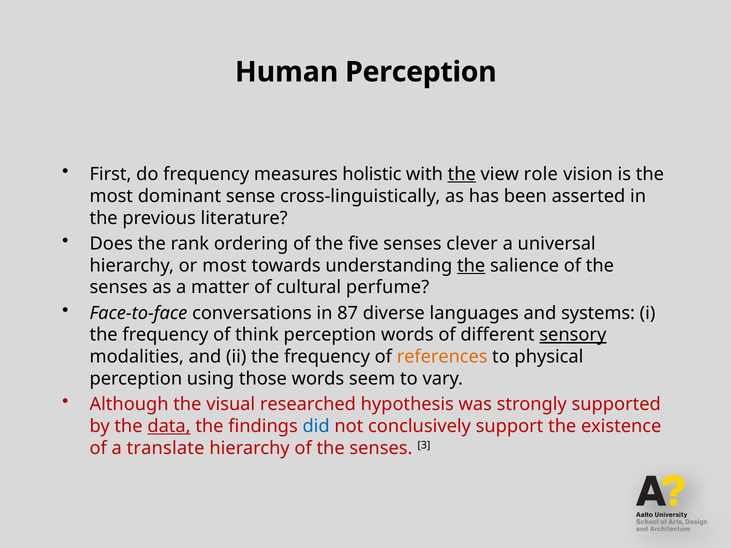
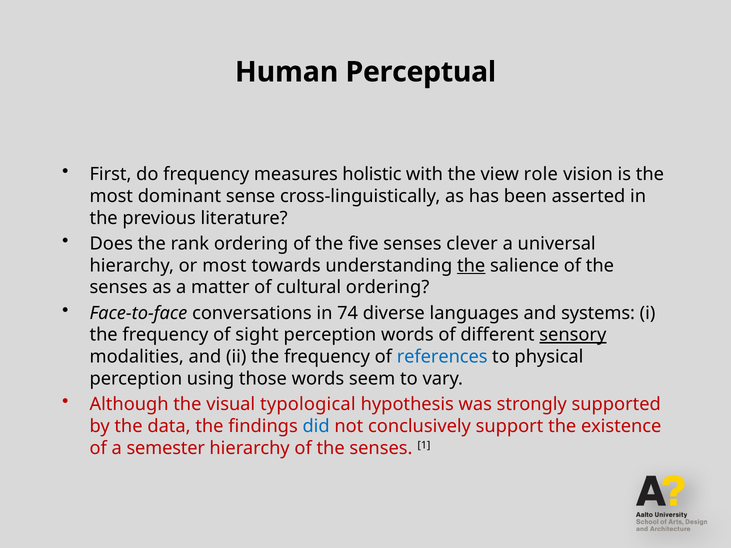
Human Perception: Perception -> Perceptual
the at (462, 174) underline: present -> none
cultural perfume: perfume -> ordering
87: 87 -> 74
think: think -> sight
references colour: orange -> blue
researched: researched -> typological
data underline: present -> none
translate: translate -> semester
3: 3 -> 1
